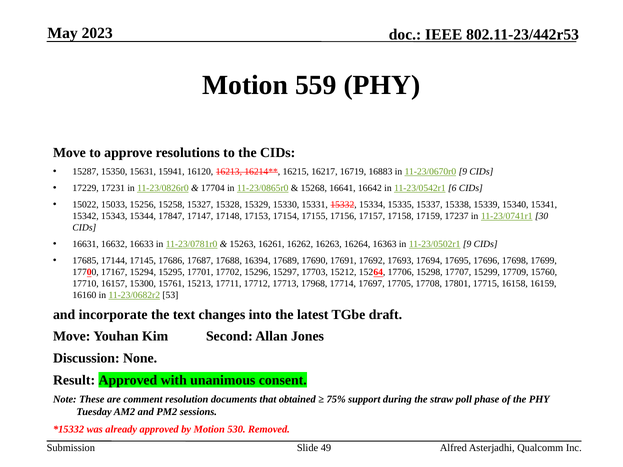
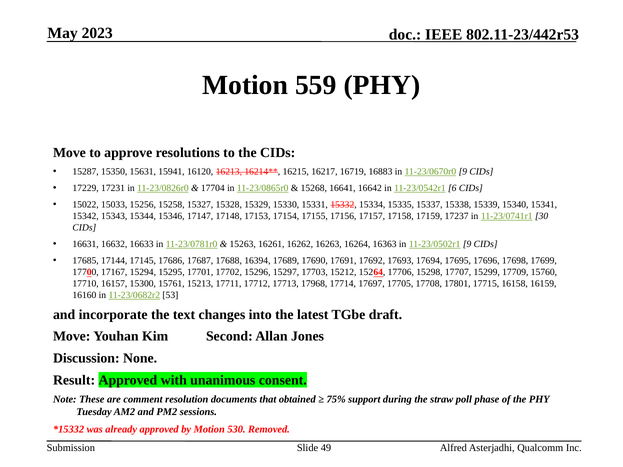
17847: 17847 -> 15346
